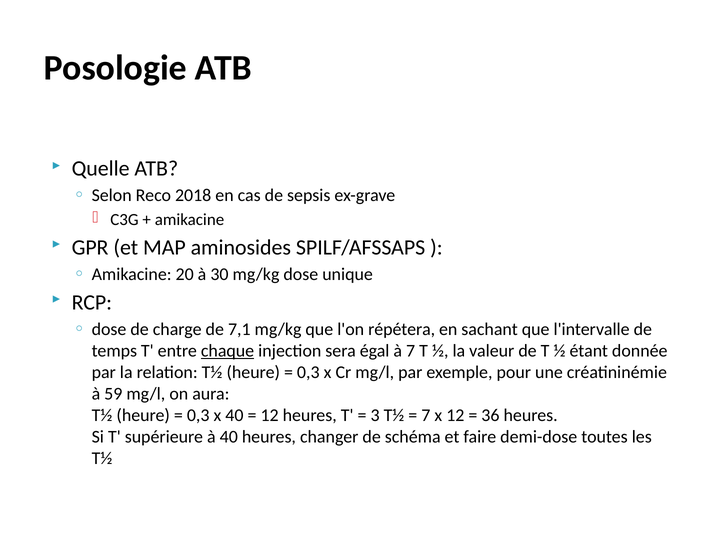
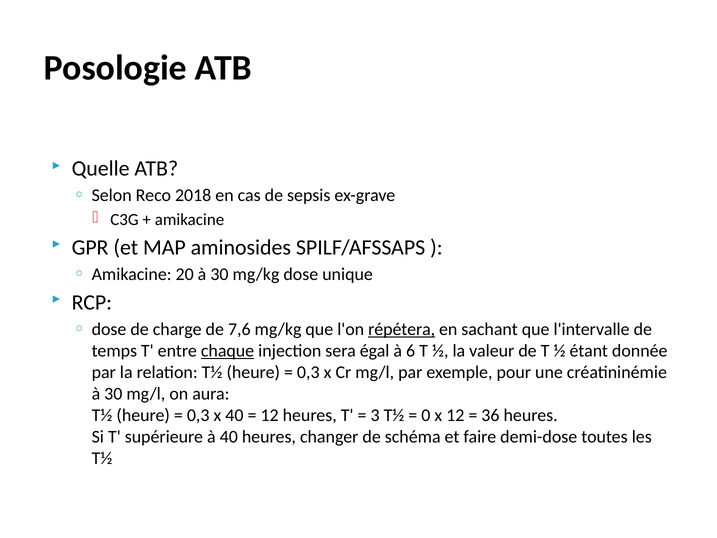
7,1: 7,1 -> 7,6
répétera underline: none -> present
à 7: 7 -> 6
59 at (113, 394): 59 -> 30
7 at (426, 415): 7 -> 0
